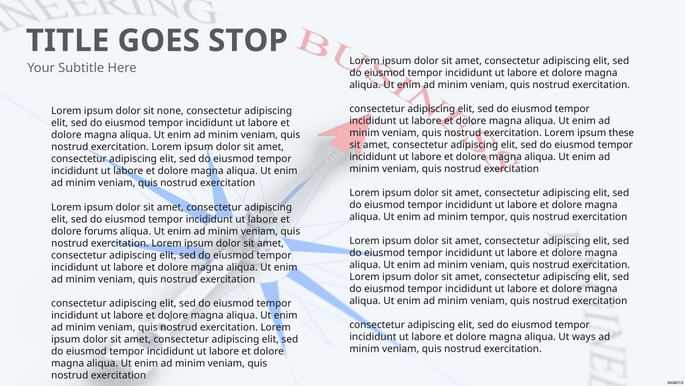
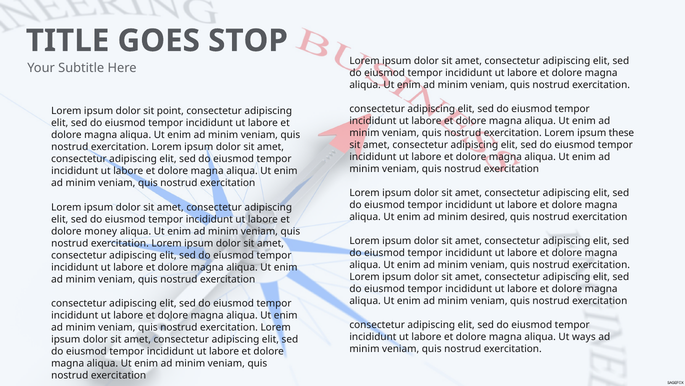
none: none -> point
minim tempor: tempor -> desired
forums: forums -> money
